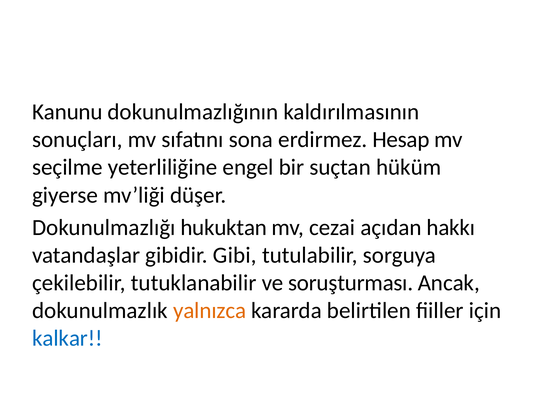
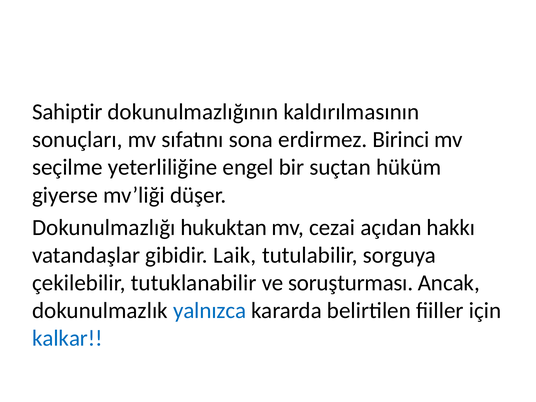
Kanunu: Kanunu -> Sahiptir
Hesap: Hesap -> Birinci
Gibi: Gibi -> Laik
yalnızca colour: orange -> blue
